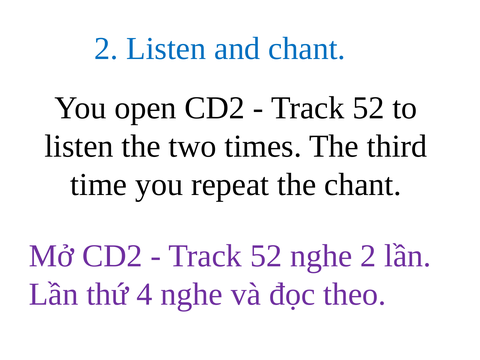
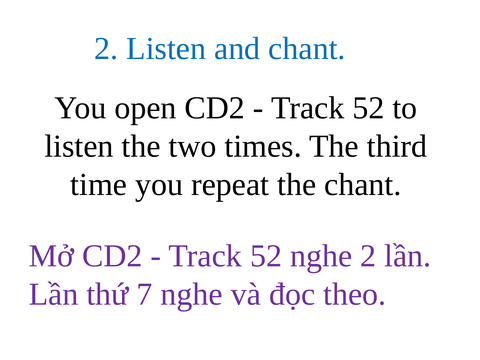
4: 4 -> 7
